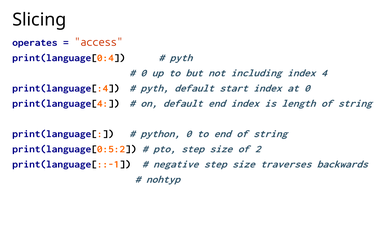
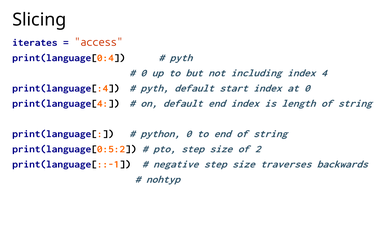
operates: operates -> iterates
